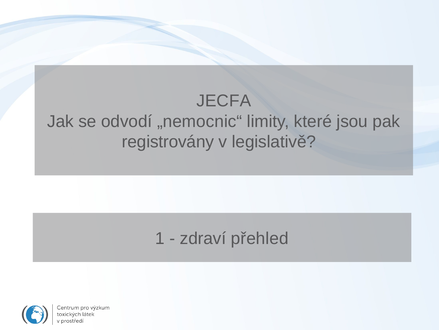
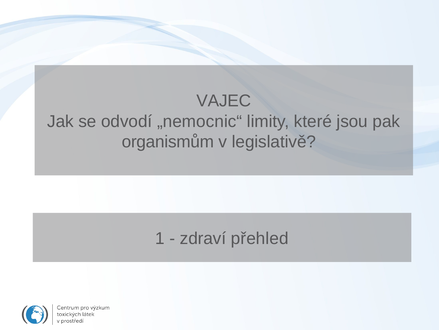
JECFA: JECFA -> VAJEC
registrovány: registrovány -> organismům
